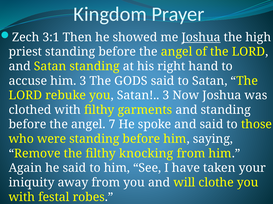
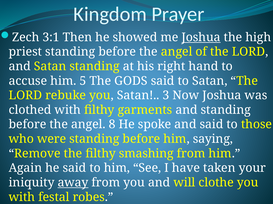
him 3: 3 -> 5
7: 7 -> 8
knocking: knocking -> smashing
away underline: none -> present
